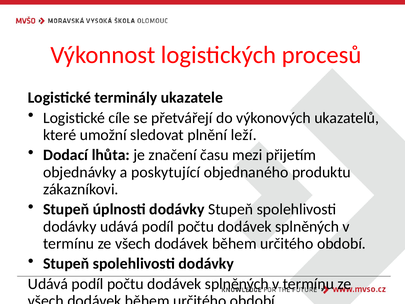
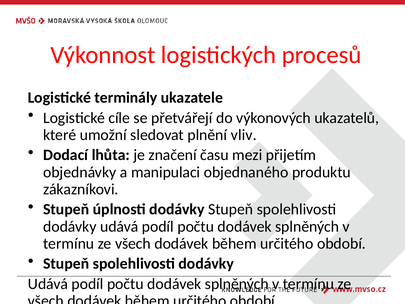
leží: leží -> vliv
poskytující: poskytující -> manipulaci
